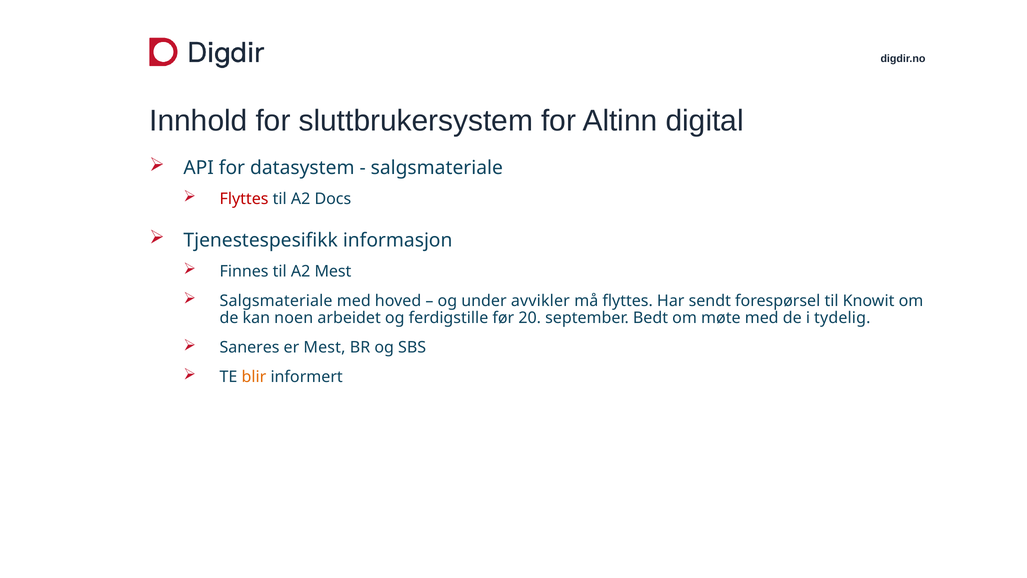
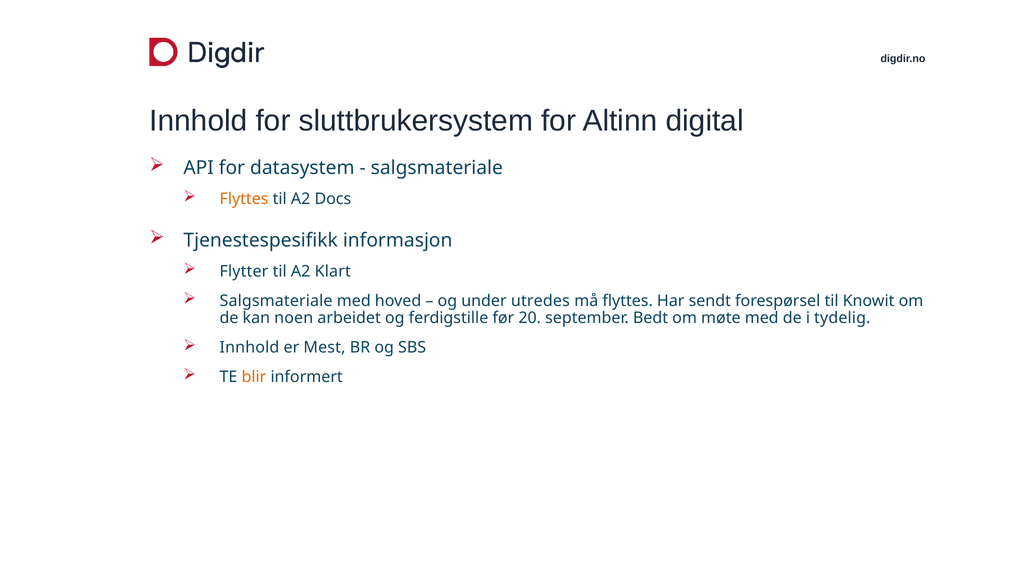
Flyttes at (244, 199) colour: red -> orange
Finnes: Finnes -> Flytter
A2 Mest: Mest -> Klart
avvikler: avvikler -> utredes
Saneres at (250, 347): Saneres -> Innhold
